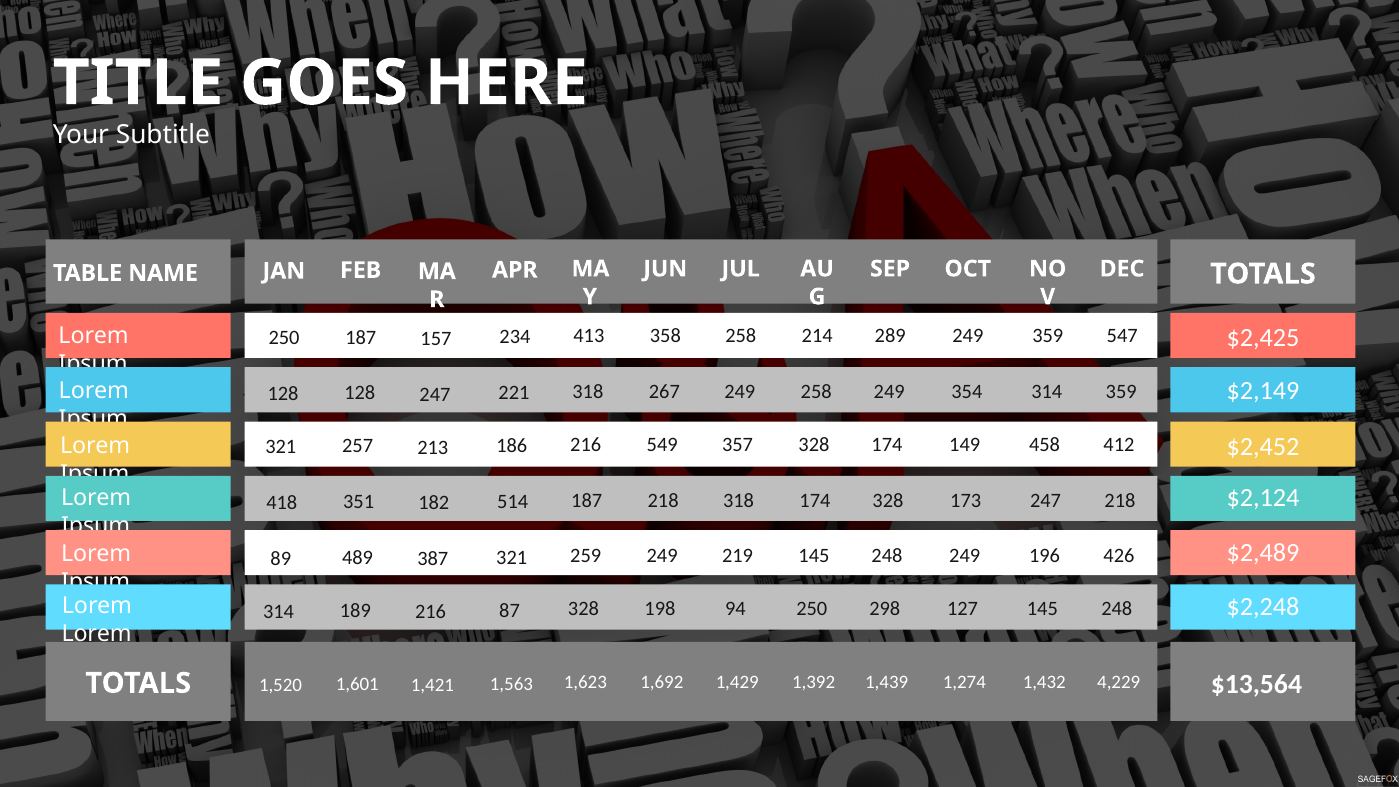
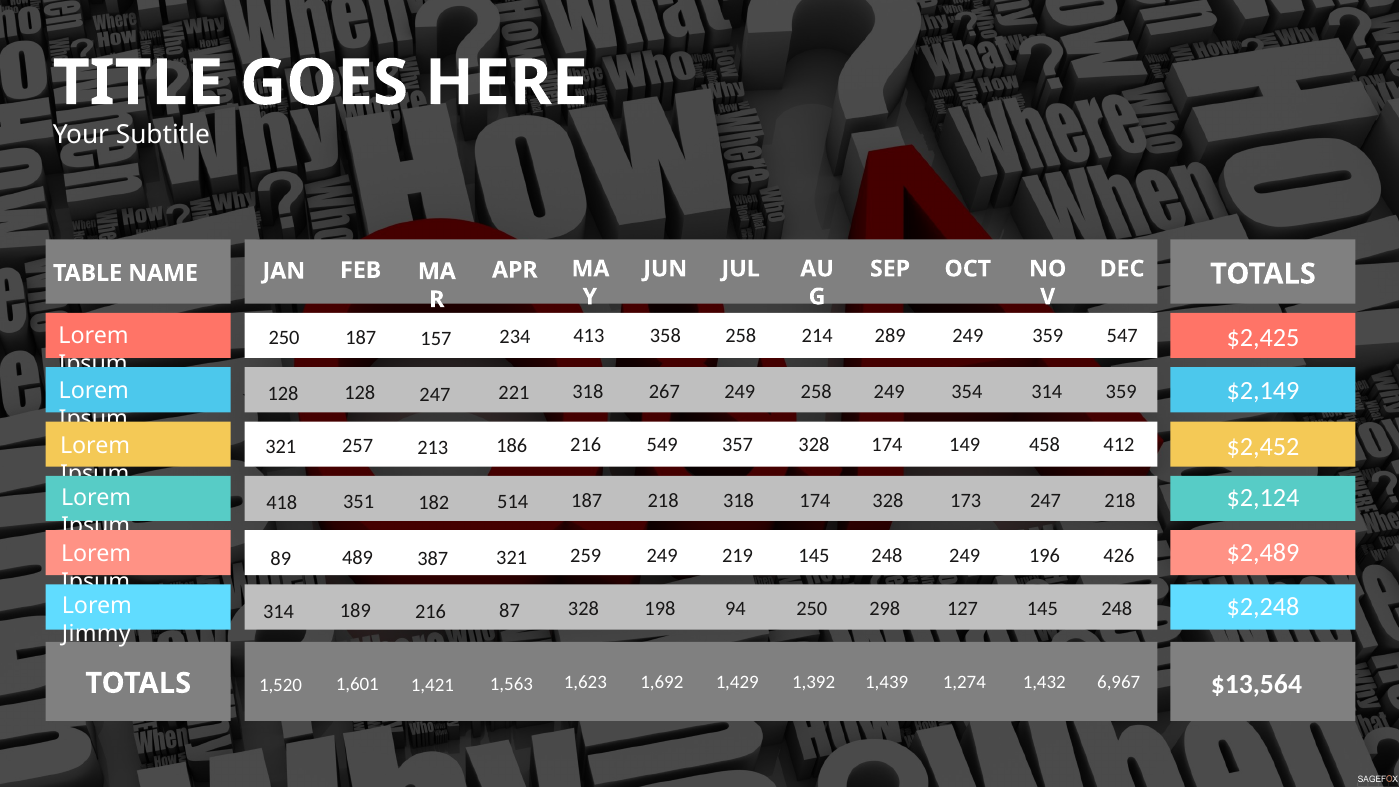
Lorem at (97, 633): Lorem -> Jimmy
4,229: 4,229 -> 6,967
